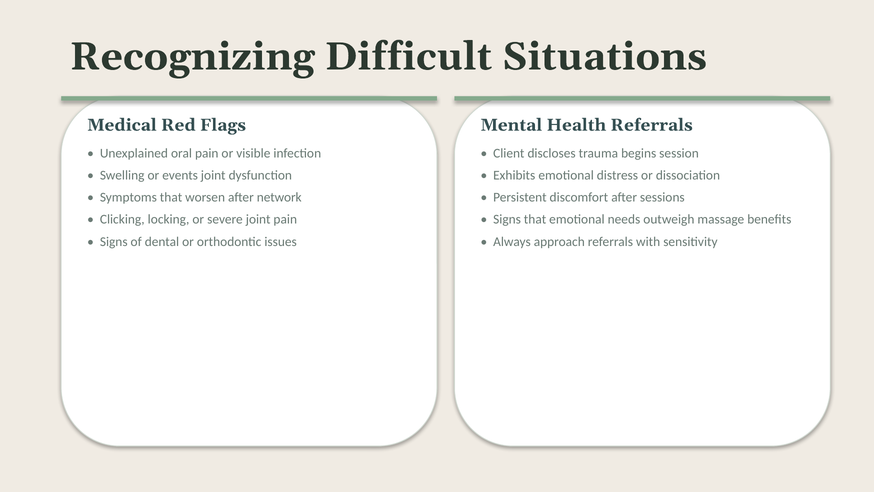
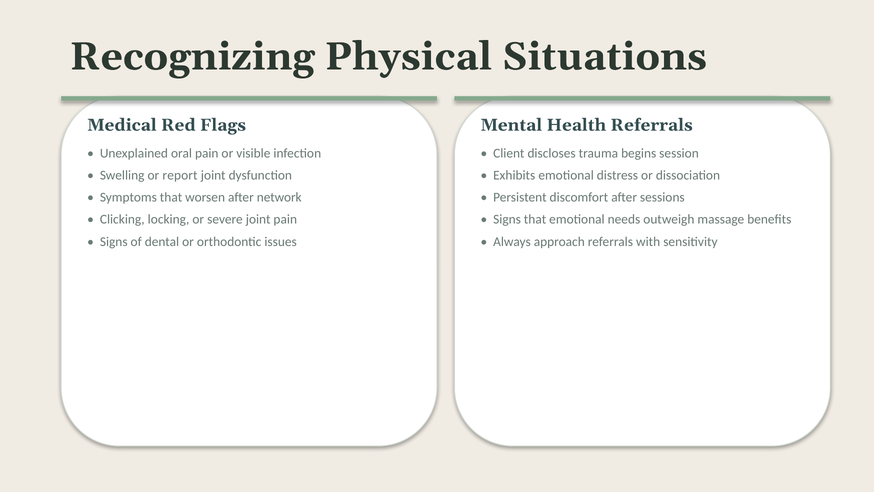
Difficult: Difficult -> Physical
events: events -> report
